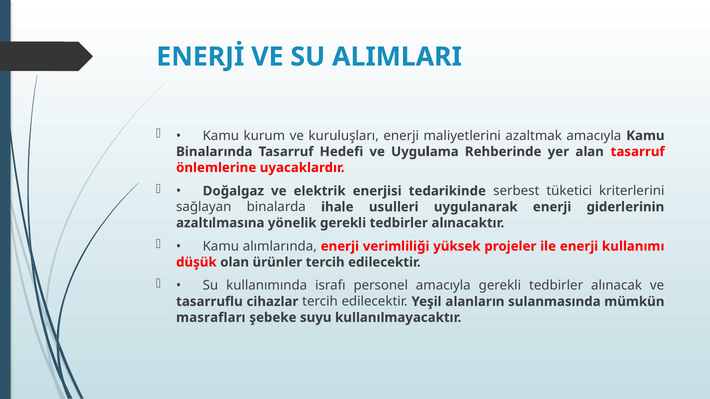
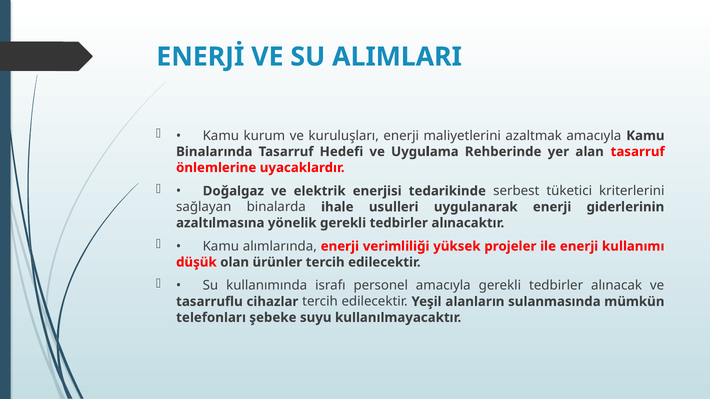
masrafları: masrafları -> telefonları
